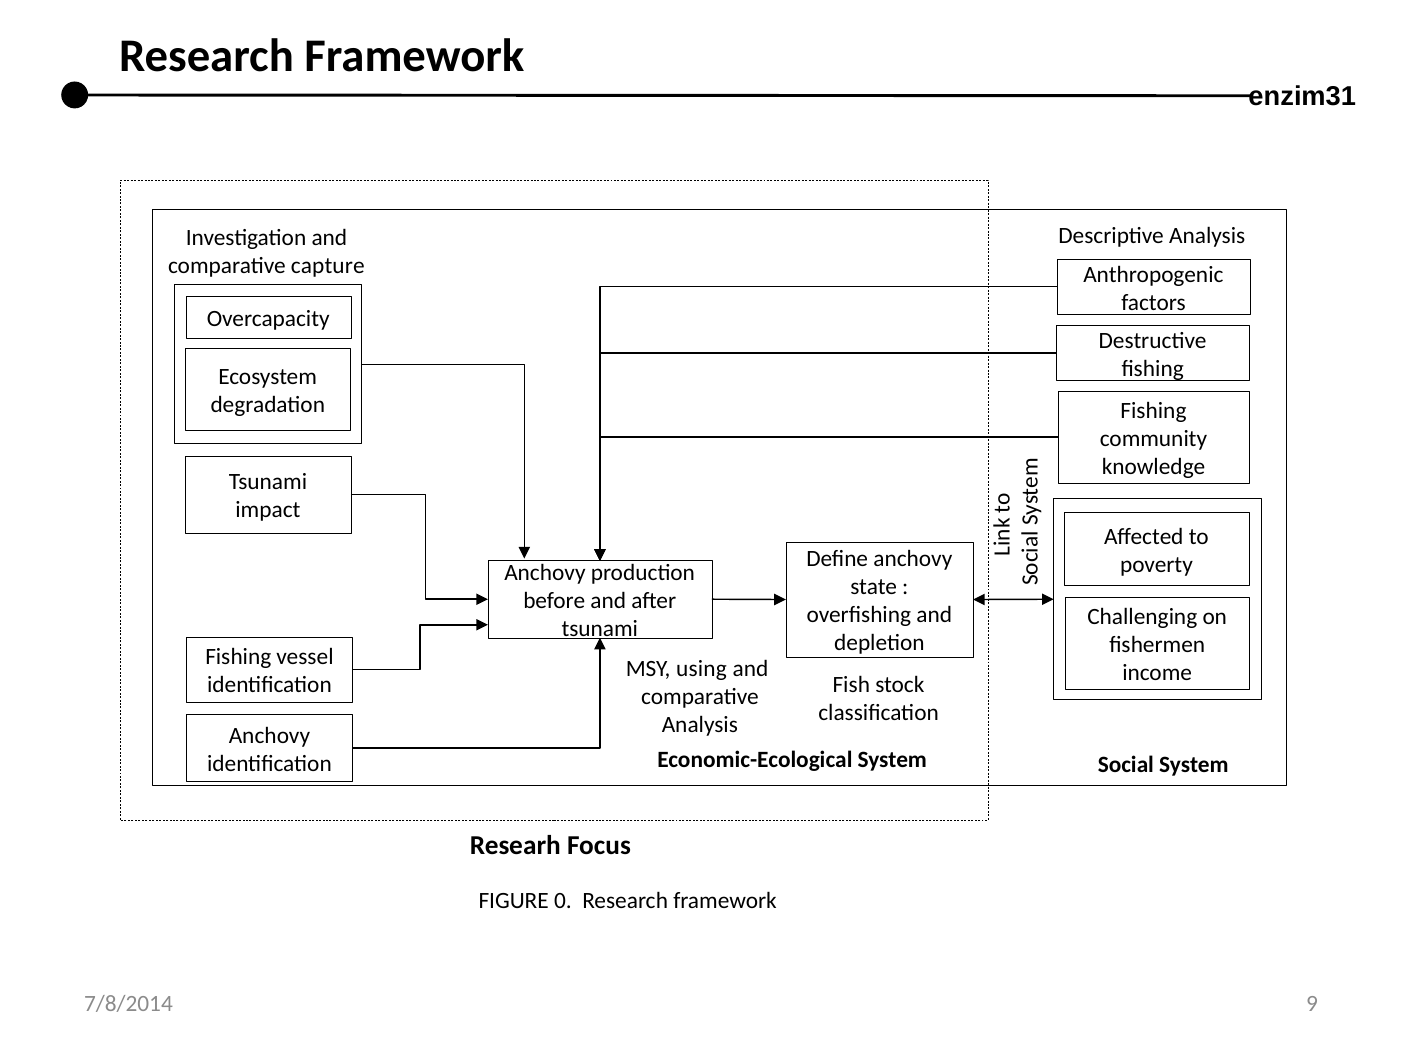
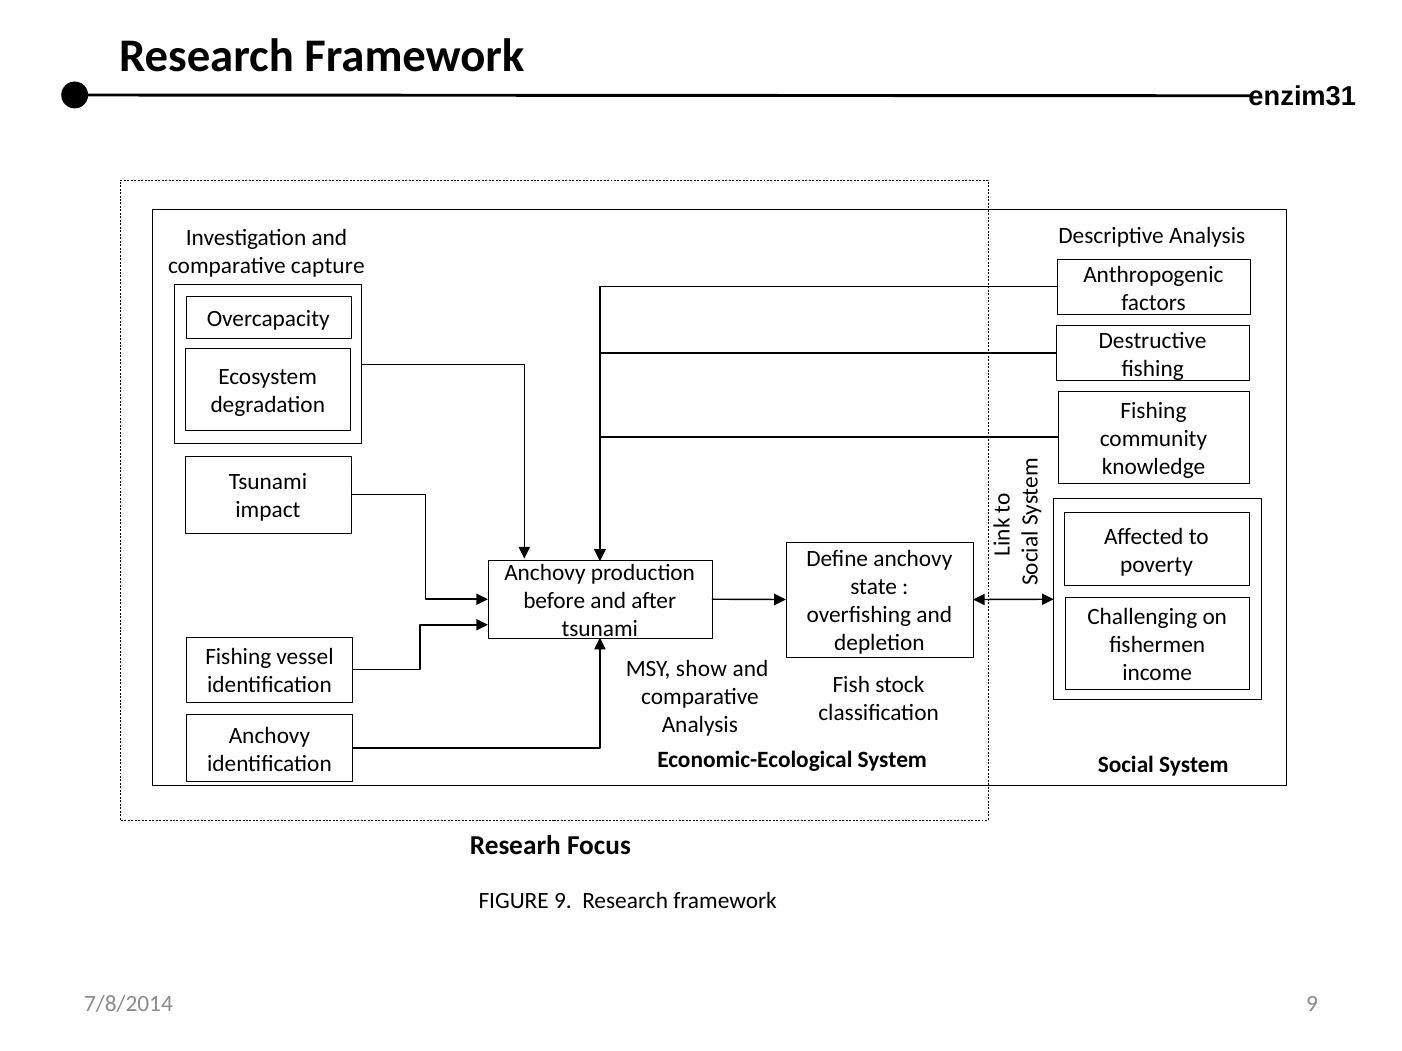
using: using -> show
FIGURE 0: 0 -> 9
